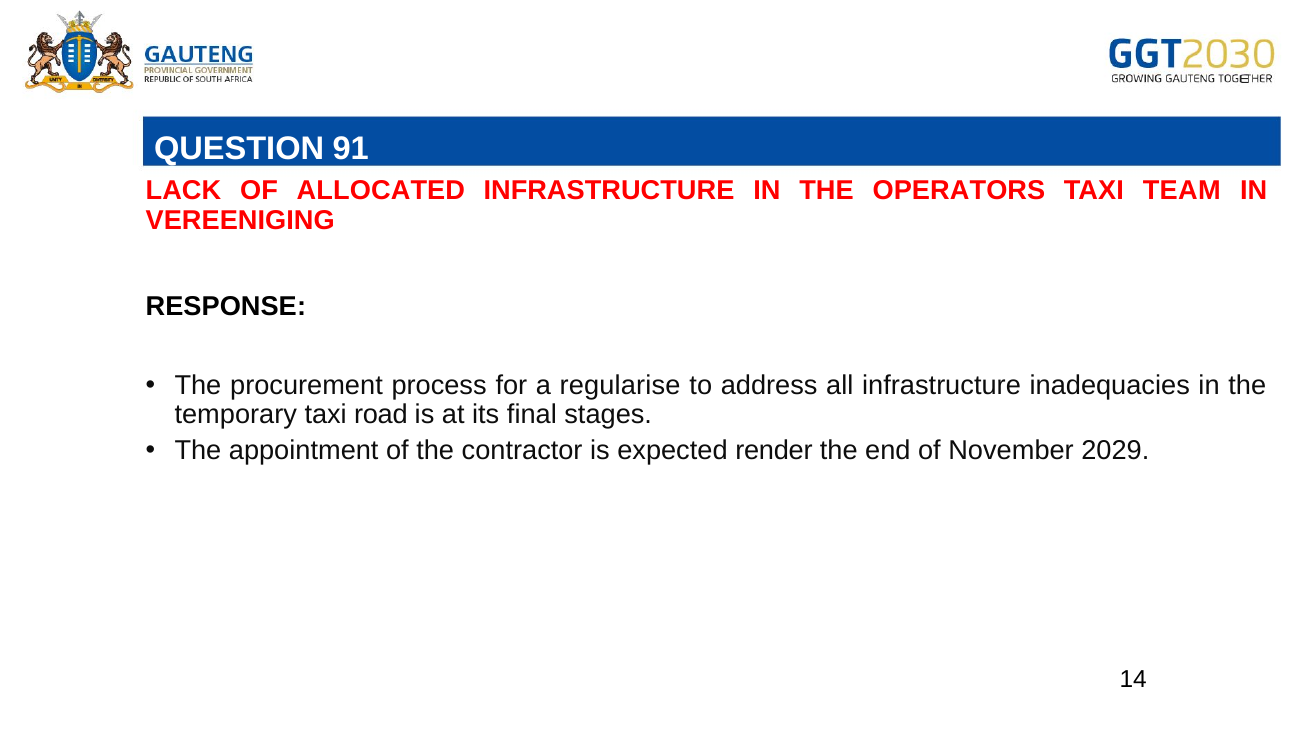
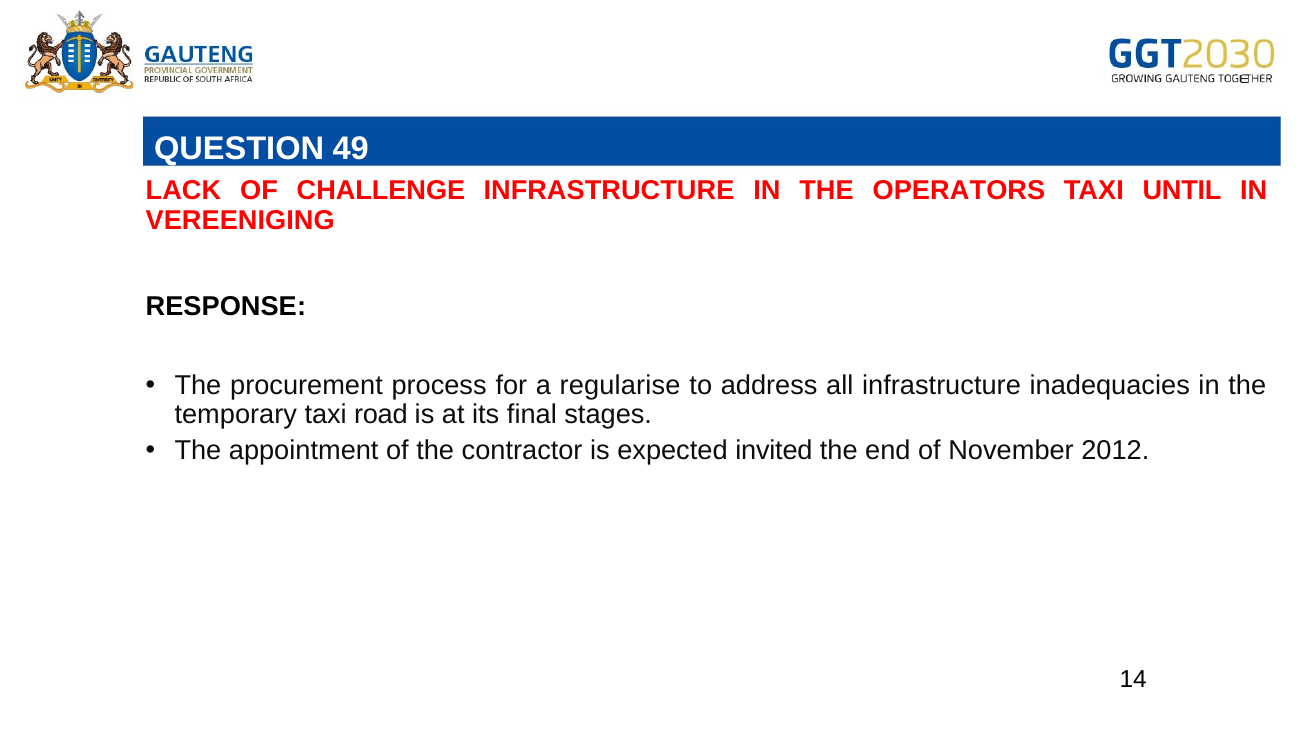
91: 91 -> 49
ALLOCATED: ALLOCATED -> CHALLENGE
TEAM: TEAM -> UNTIL
render: render -> invited
2029: 2029 -> 2012
